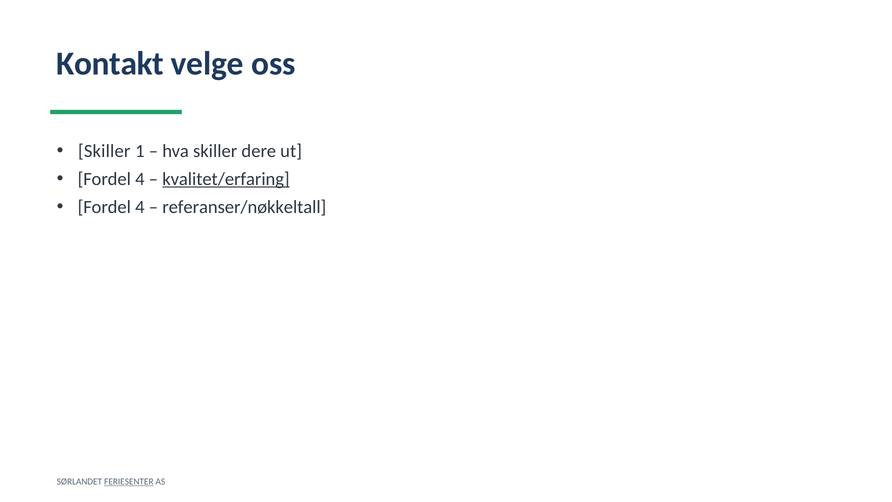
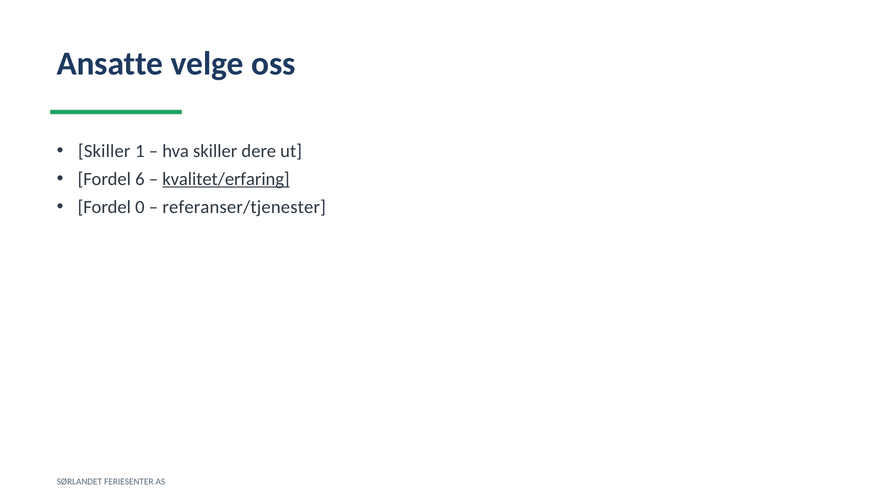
Kontakt: Kontakt -> Ansatte
4 at (140, 179): 4 -> 6
4 at (140, 207): 4 -> 0
referanser/nøkkeltall: referanser/nøkkeltall -> referanser/tjenester
FERIESENTER underline: present -> none
